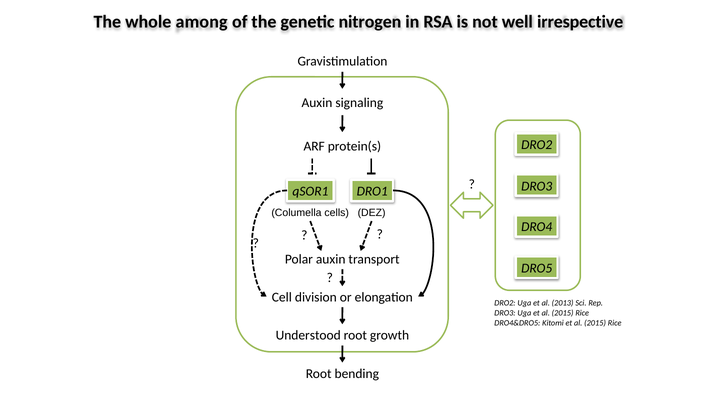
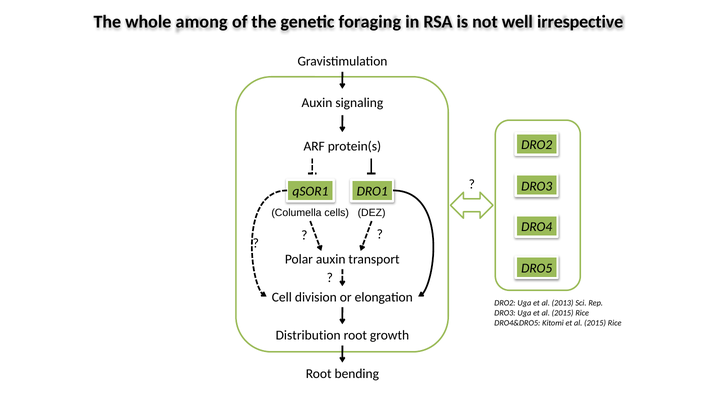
nitrogen: nitrogen -> foraging
Understood: Understood -> Distribution
